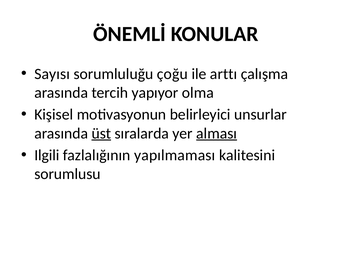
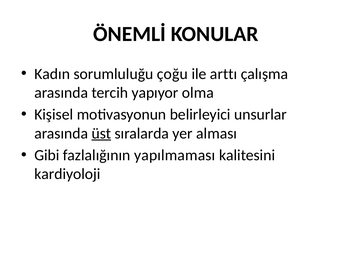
Sayısı: Sayısı -> Kadın
alması underline: present -> none
Ilgili: Ilgili -> Gibi
sorumlusu: sorumlusu -> kardiyoloji
